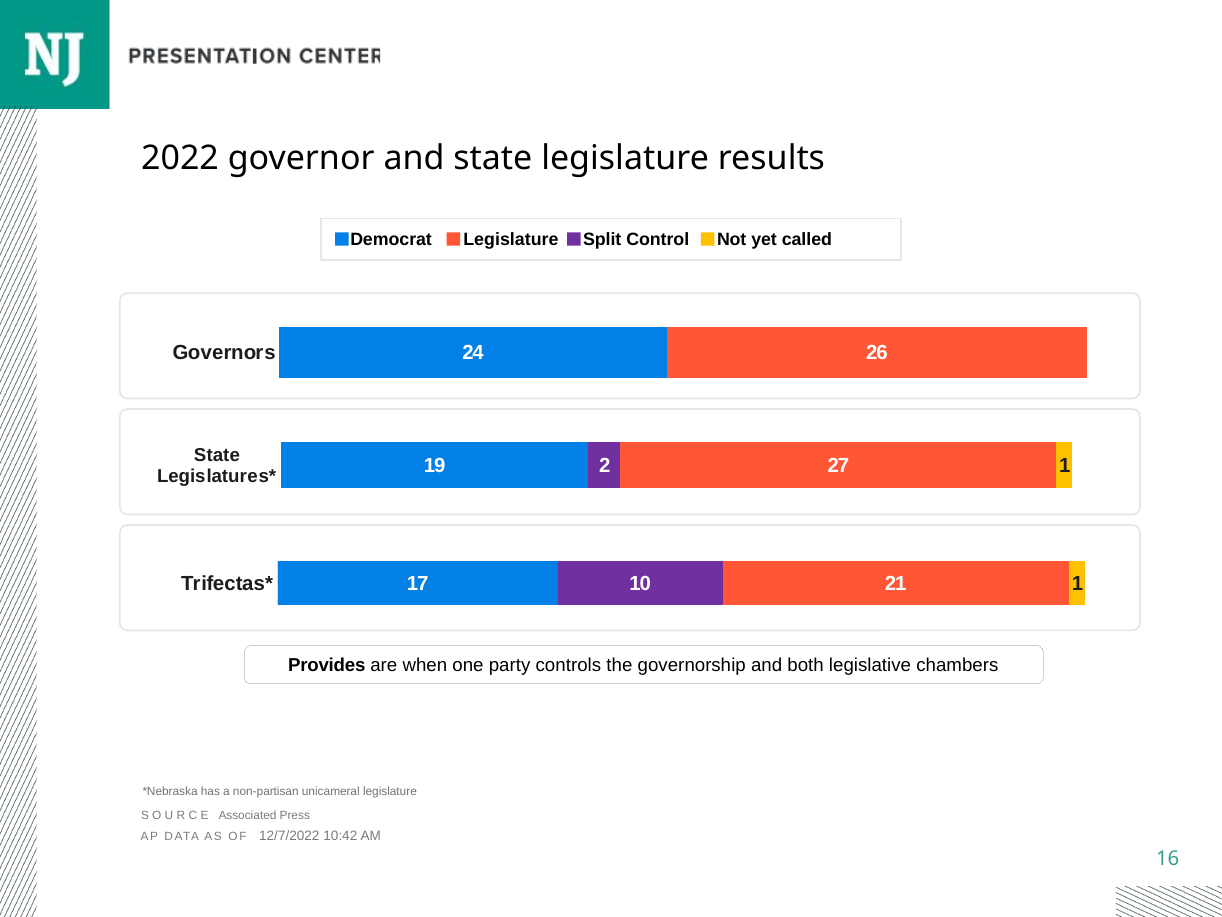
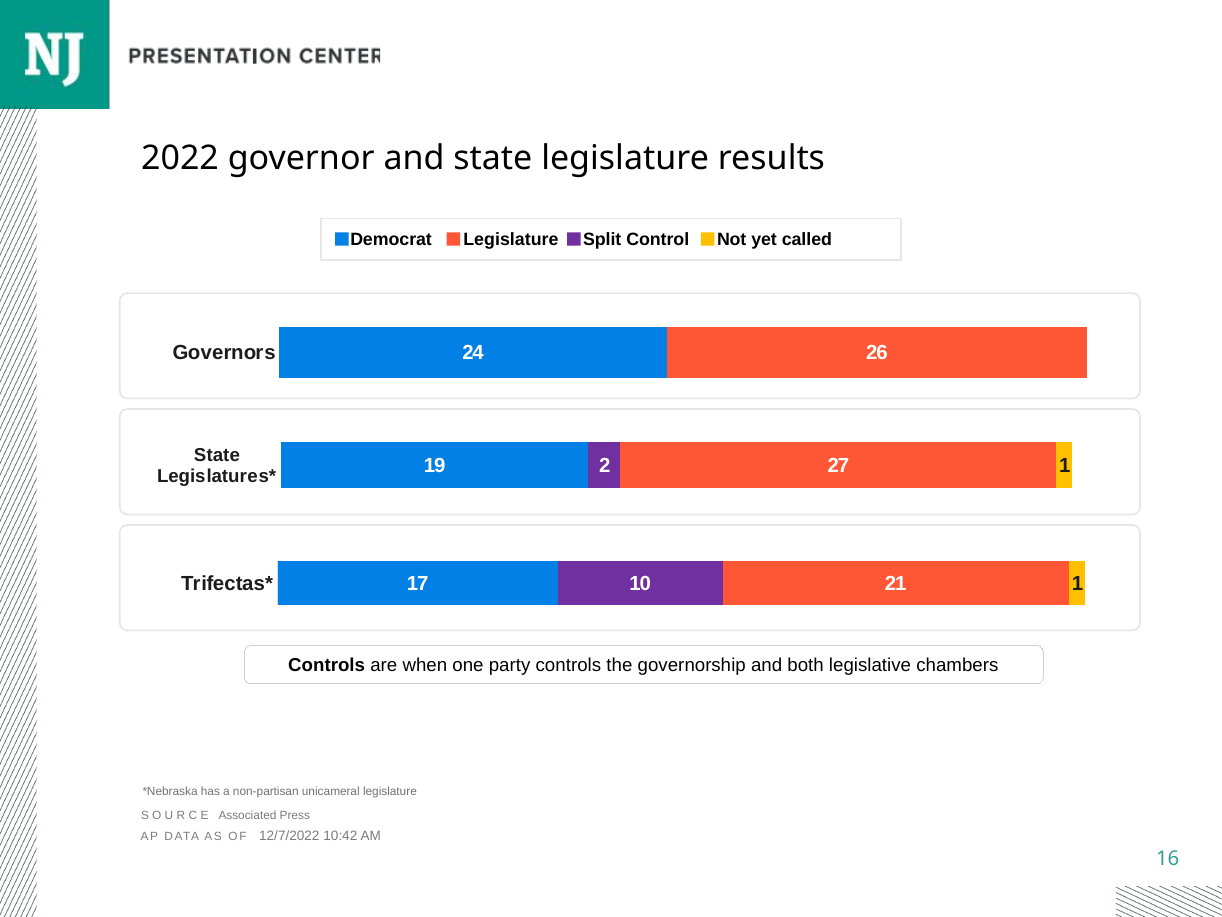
Provides at (327, 665): Provides -> Controls
